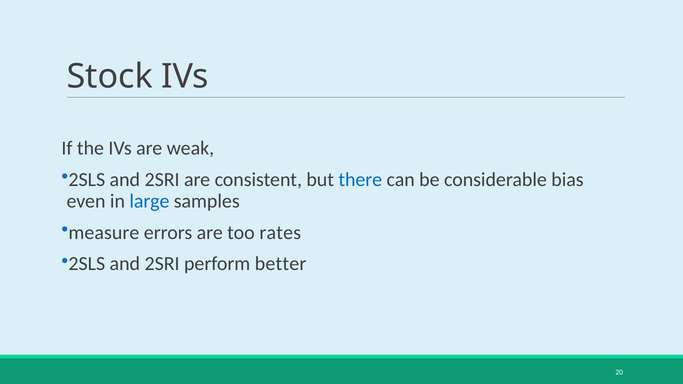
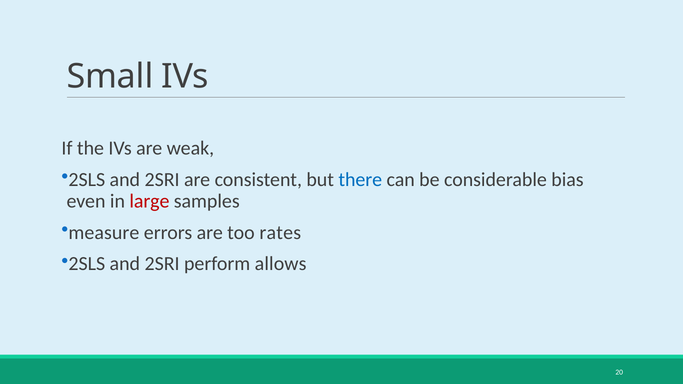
Stock: Stock -> Small
large colour: blue -> red
better: better -> allows
